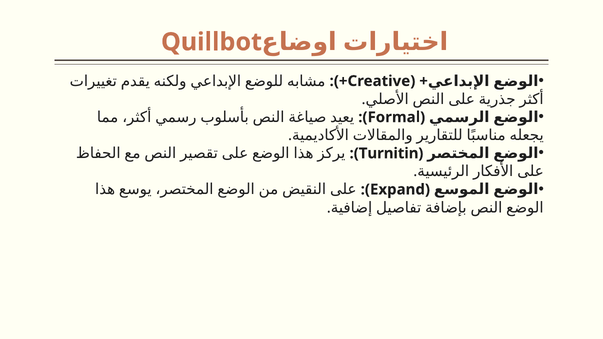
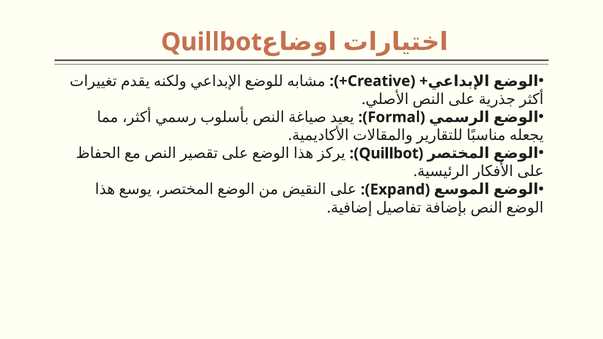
Turnitin at (389, 153): Turnitin -> Quillbot
